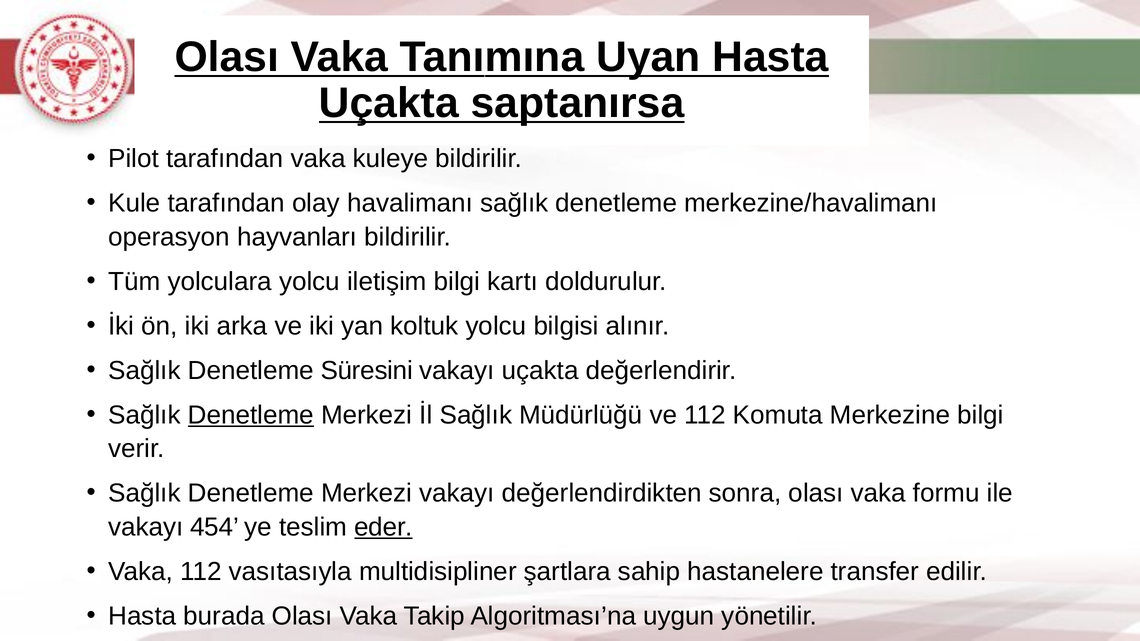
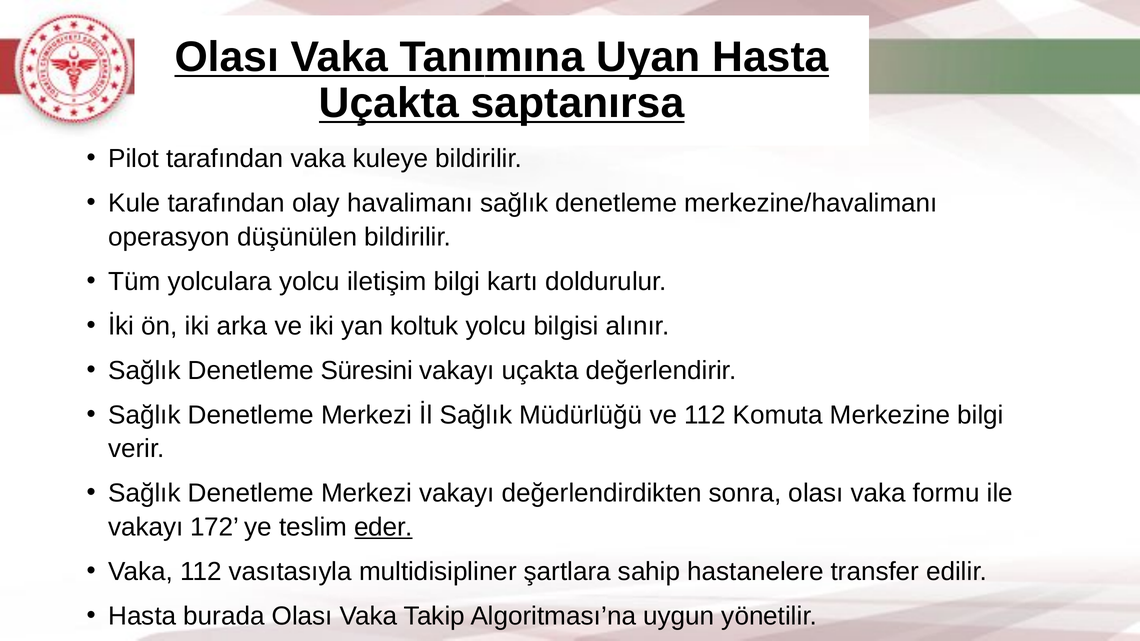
hayvanları: hayvanları -> düşünülen
Denetleme at (251, 415) underline: present -> none
454: 454 -> 172
